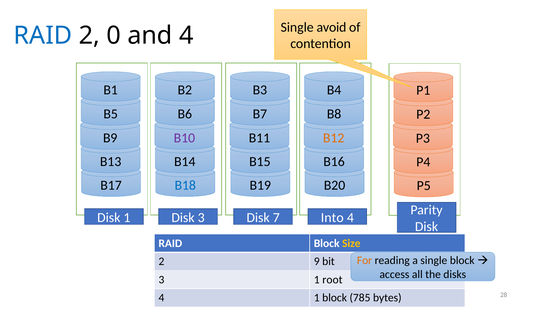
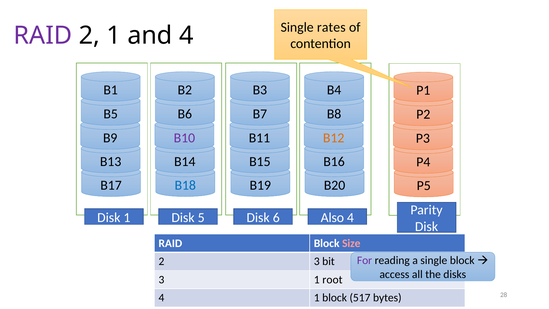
avoid: avoid -> rates
RAID at (43, 35) colour: blue -> purple
2 0: 0 -> 1
Disk 3: 3 -> 5
7: 7 -> 6
Into: Into -> Also
Size colour: yellow -> pink
For colour: orange -> purple
2 9: 9 -> 3
785: 785 -> 517
